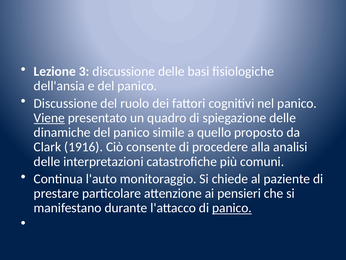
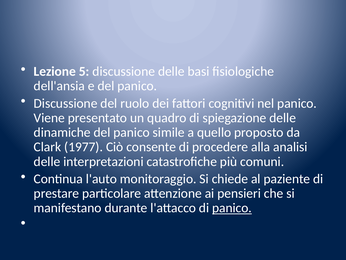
3: 3 -> 5
Viene underline: present -> none
1916: 1916 -> 1977
